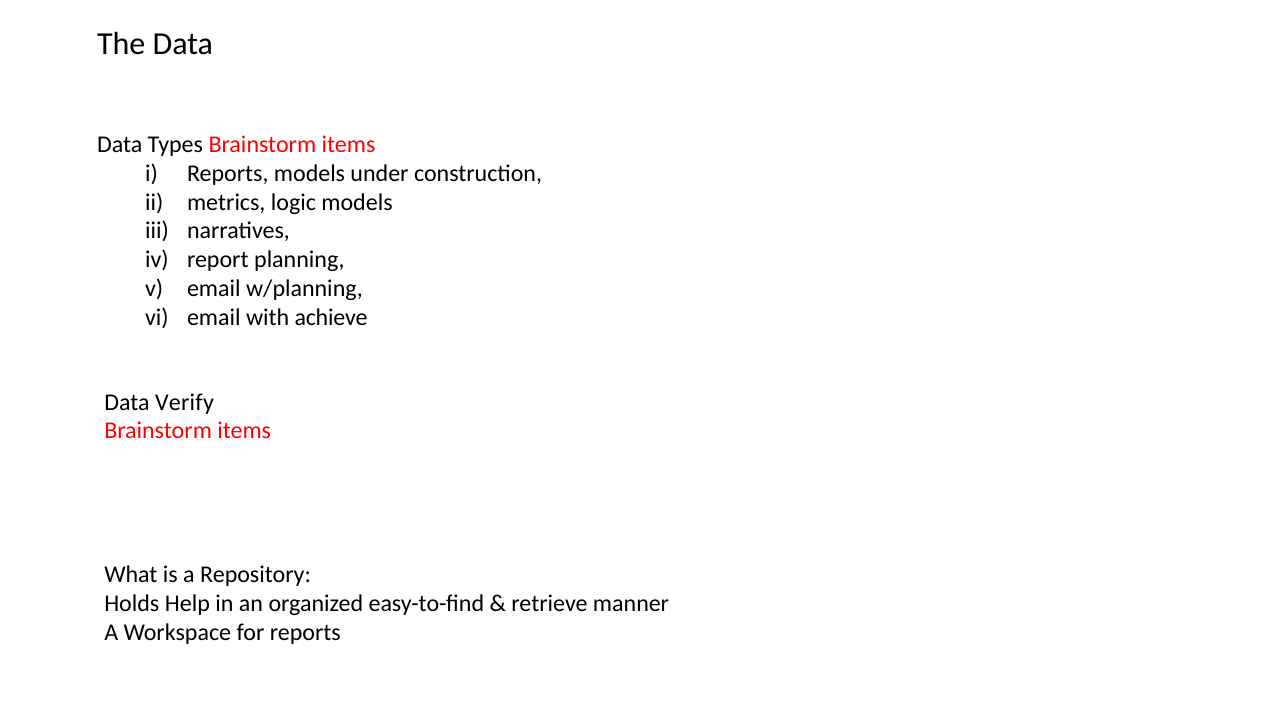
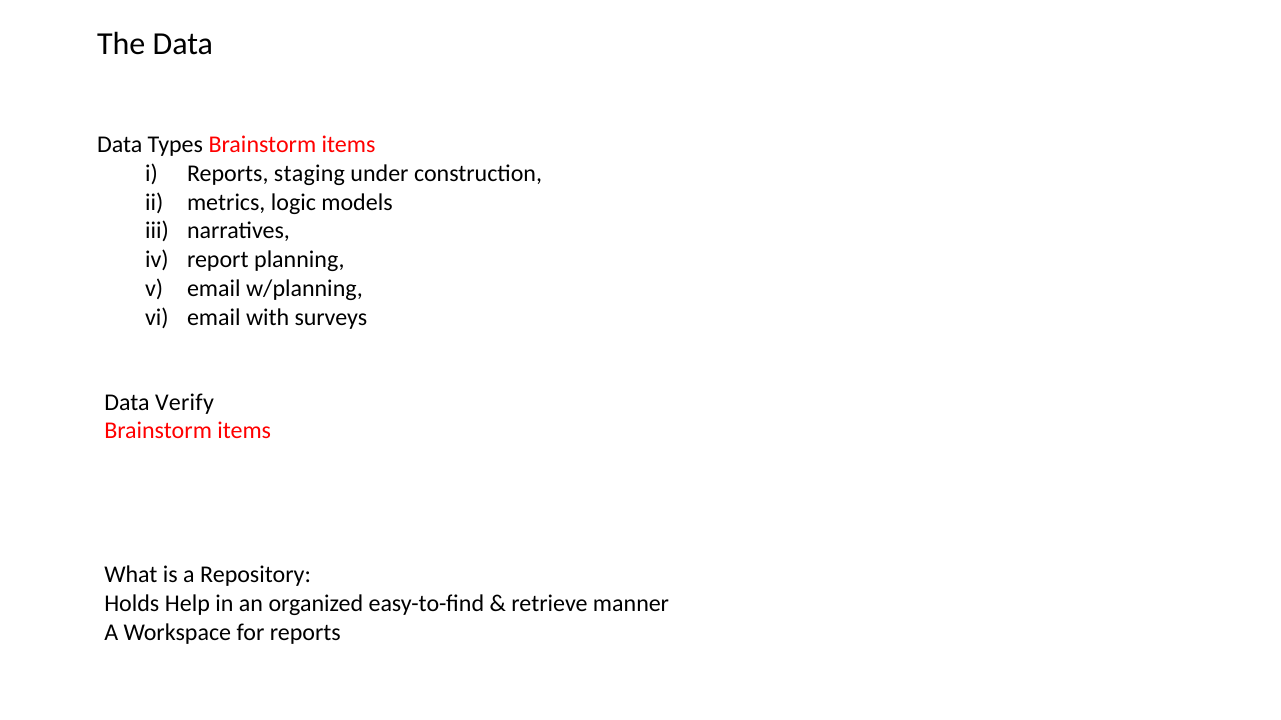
Reports models: models -> staging
achieve: achieve -> surveys
